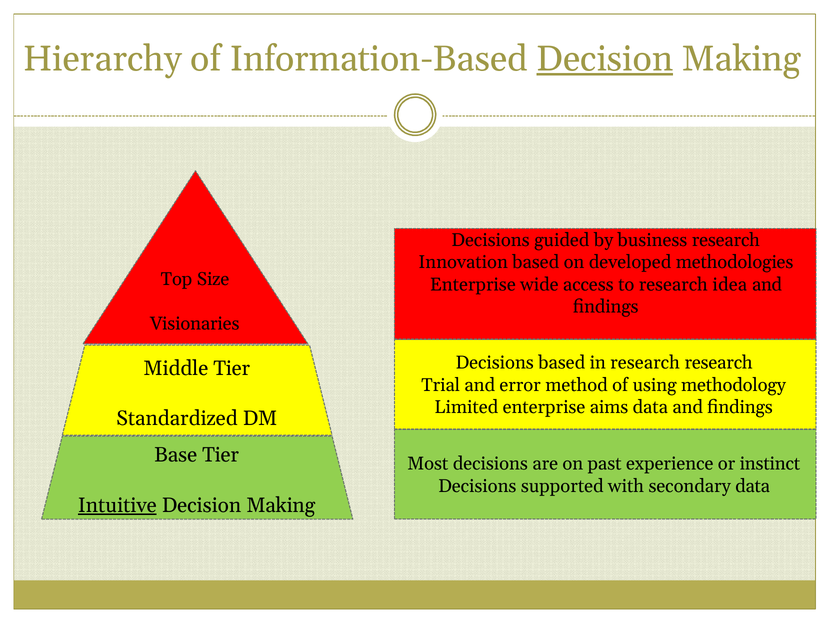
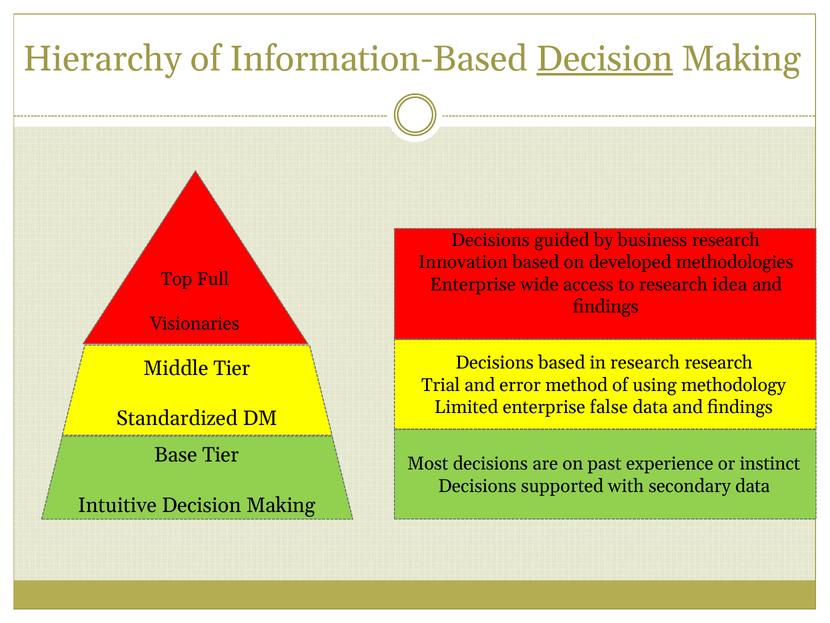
Size: Size -> Full
aims: aims -> false
Intuitive underline: present -> none
